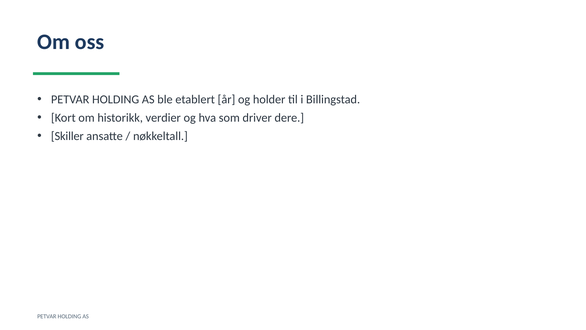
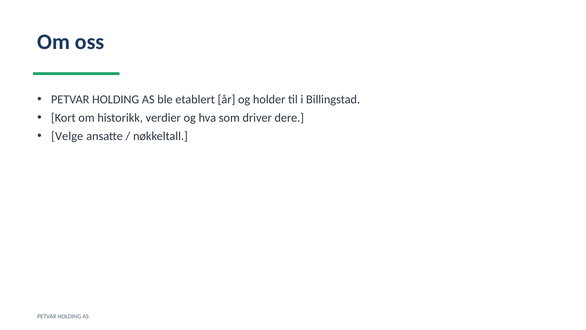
Skiller: Skiller -> Velge
